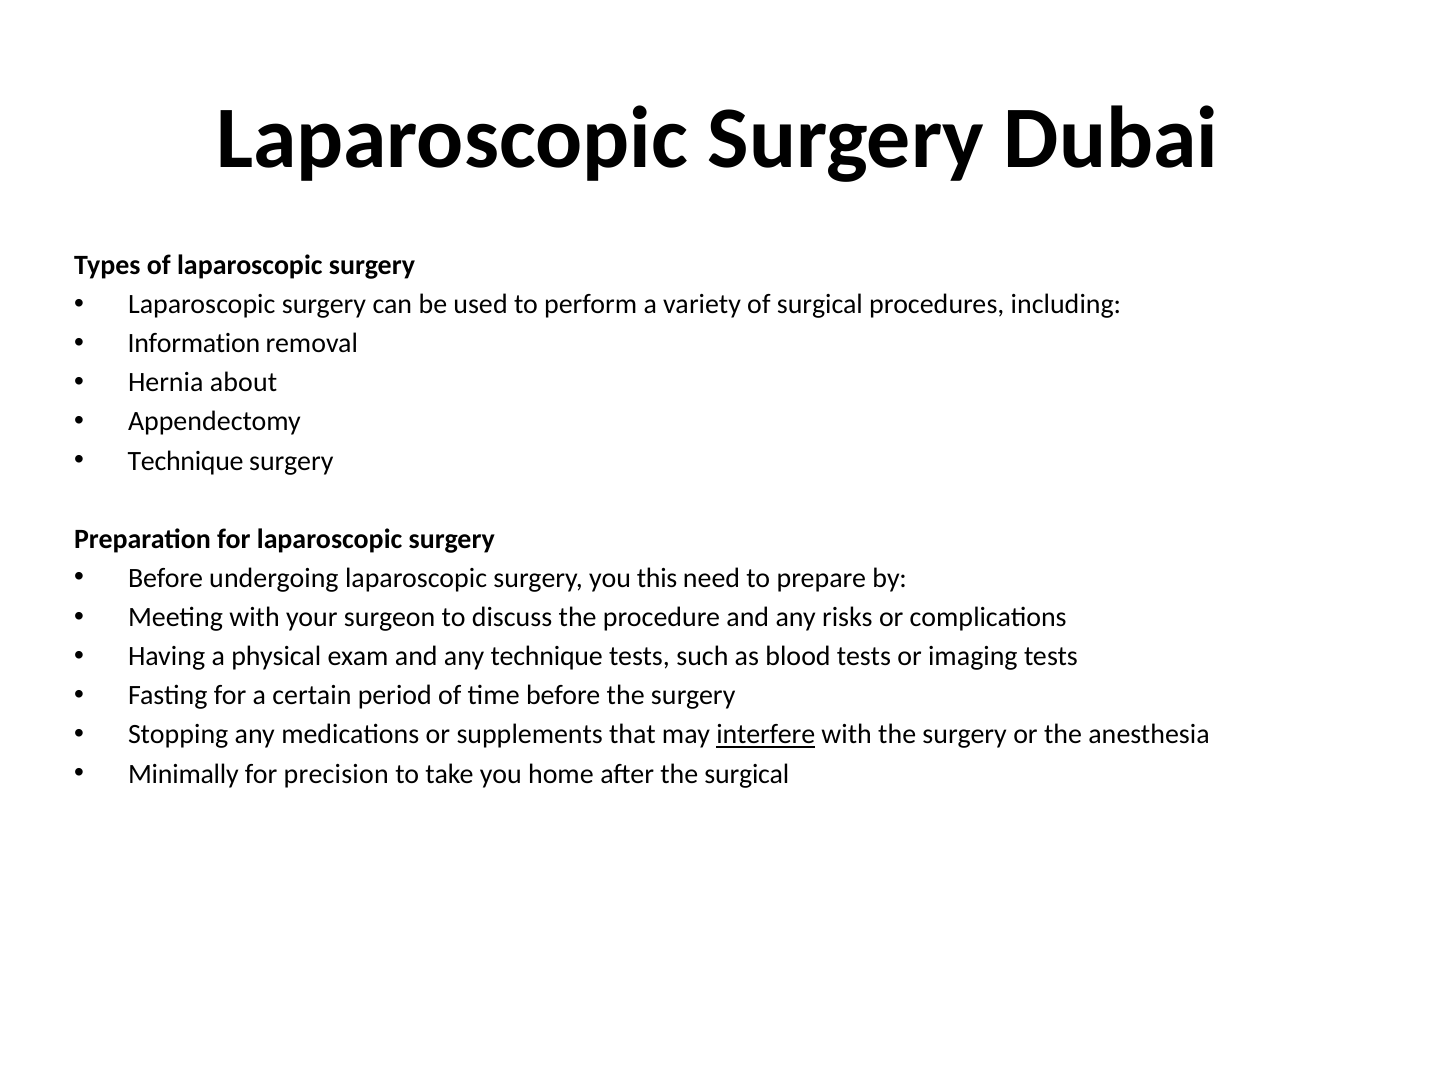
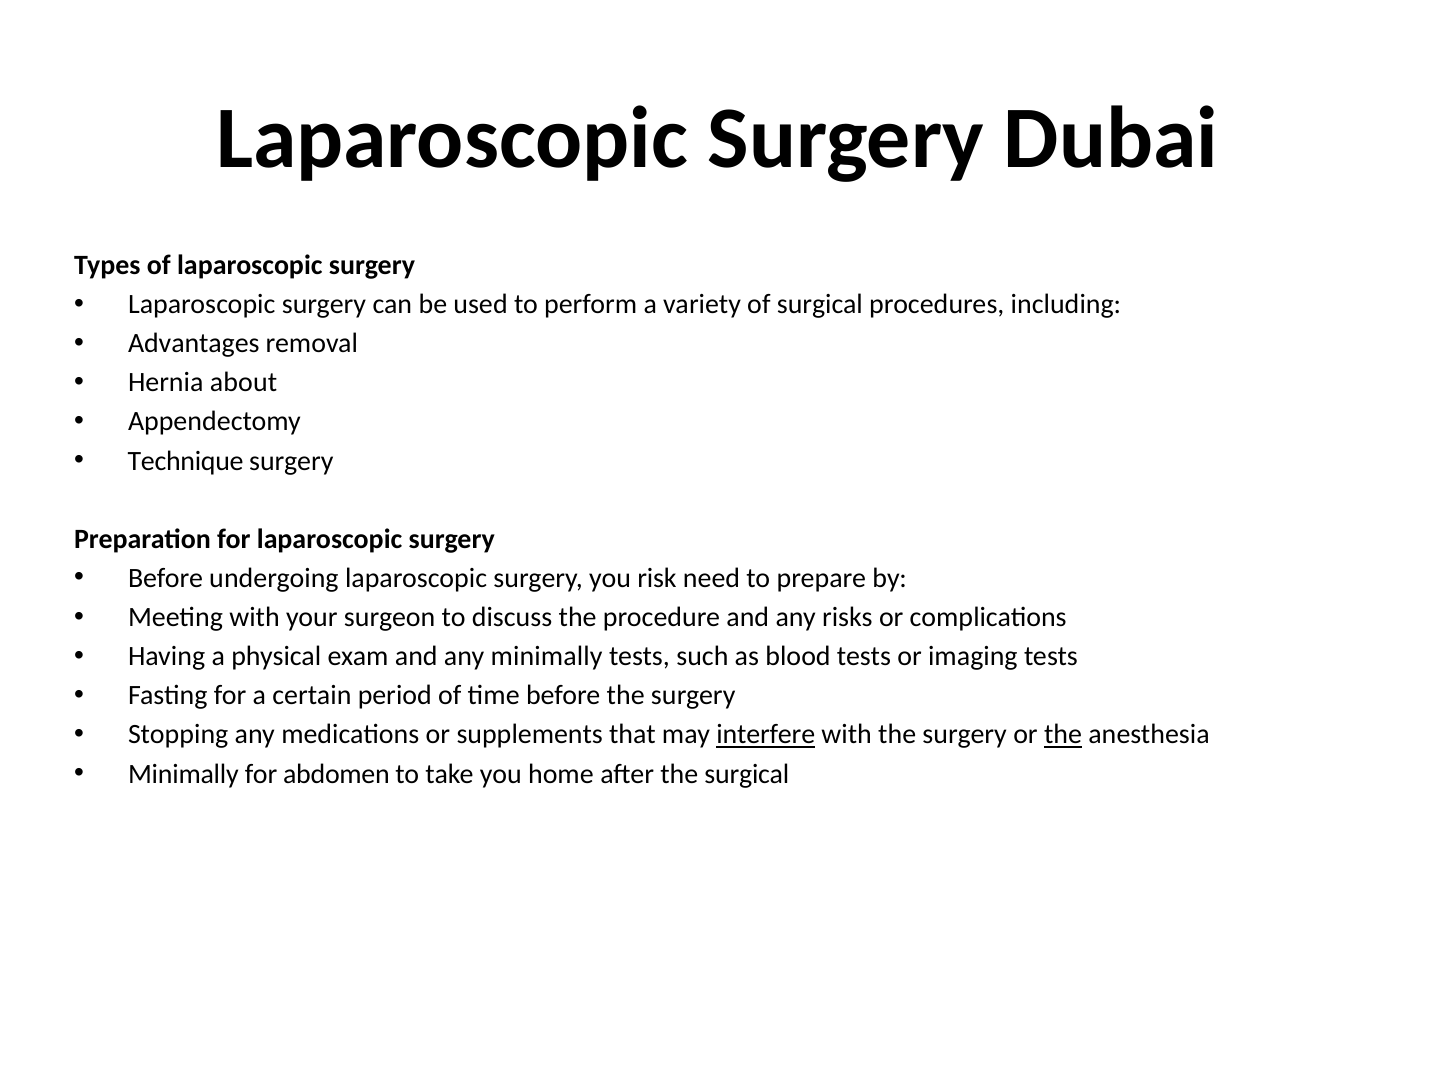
Information: Information -> Advantages
this: this -> risk
any technique: technique -> minimally
the at (1063, 735) underline: none -> present
precision: precision -> abdomen
